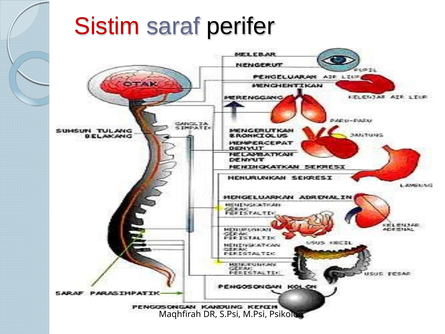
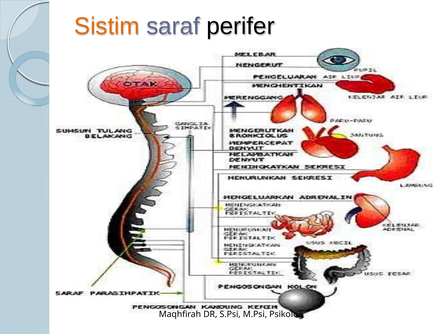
Sistim colour: red -> orange
